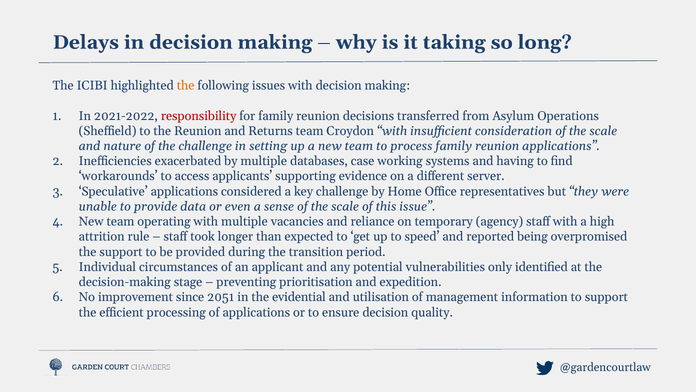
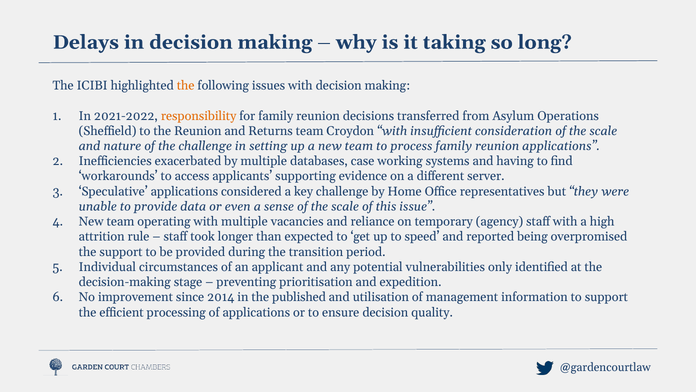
responsibility colour: red -> orange
2051: 2051 -> 2014
evidential: evidential -> published
